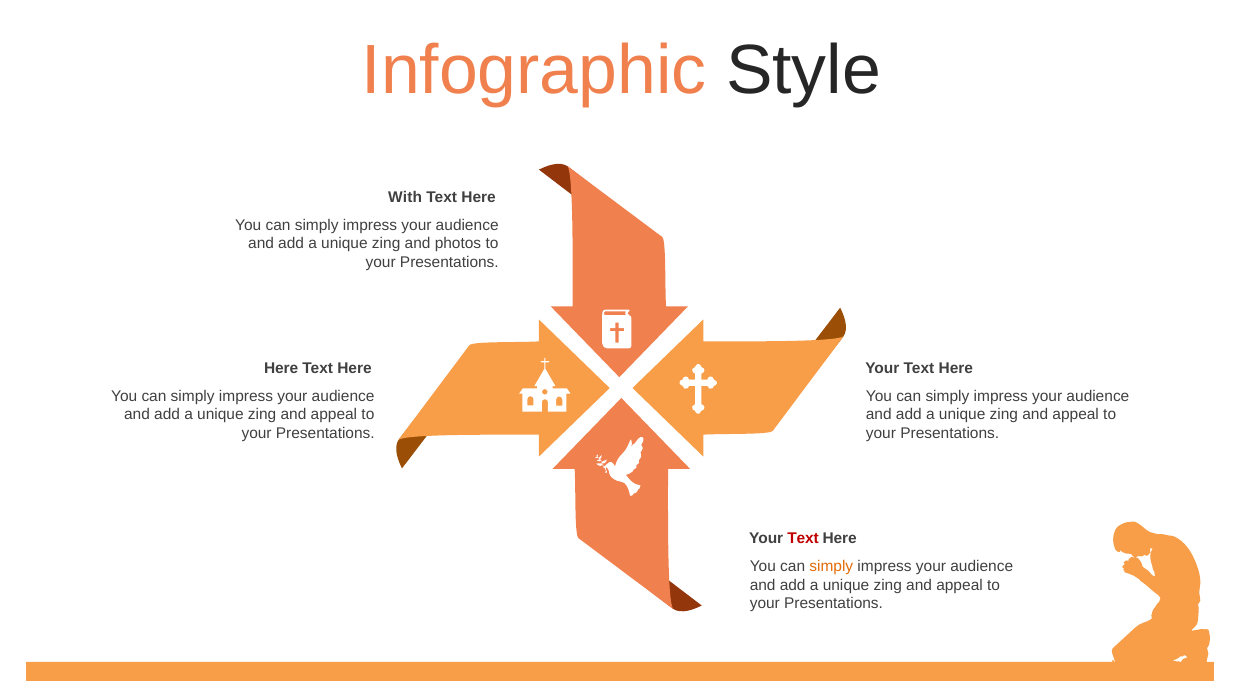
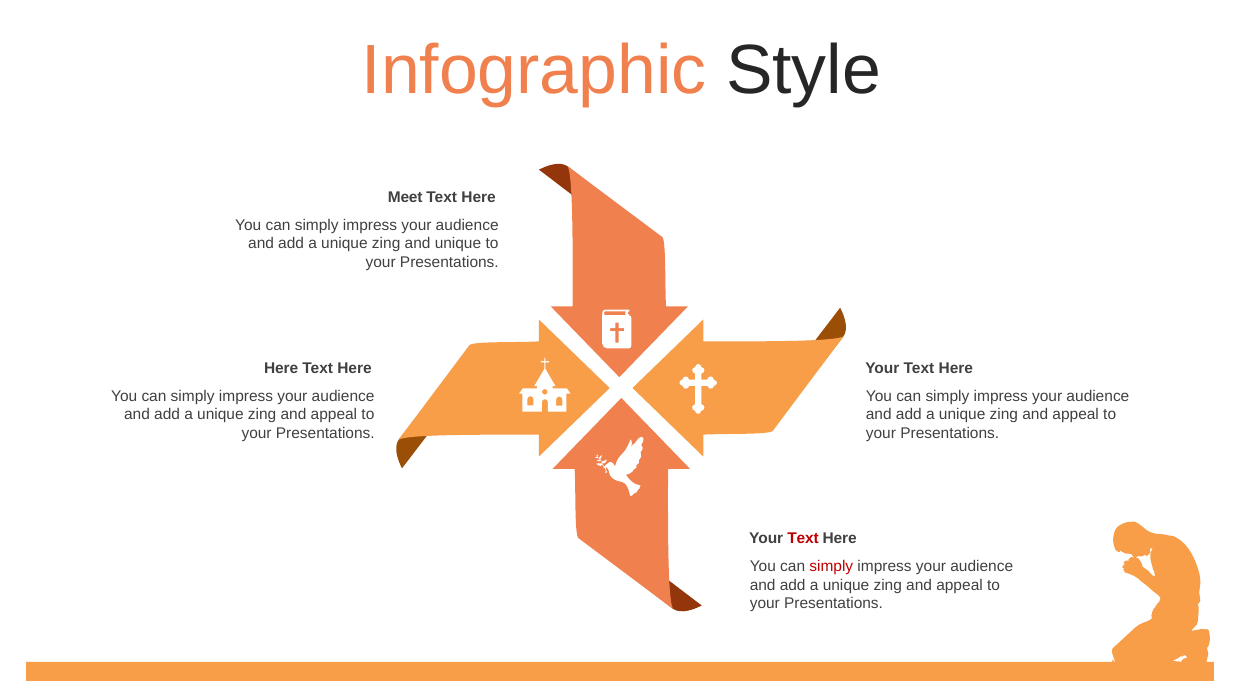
With: With -> Meet
and photos: photos -> unique
simply at (831, 567) colour: orange -> red
